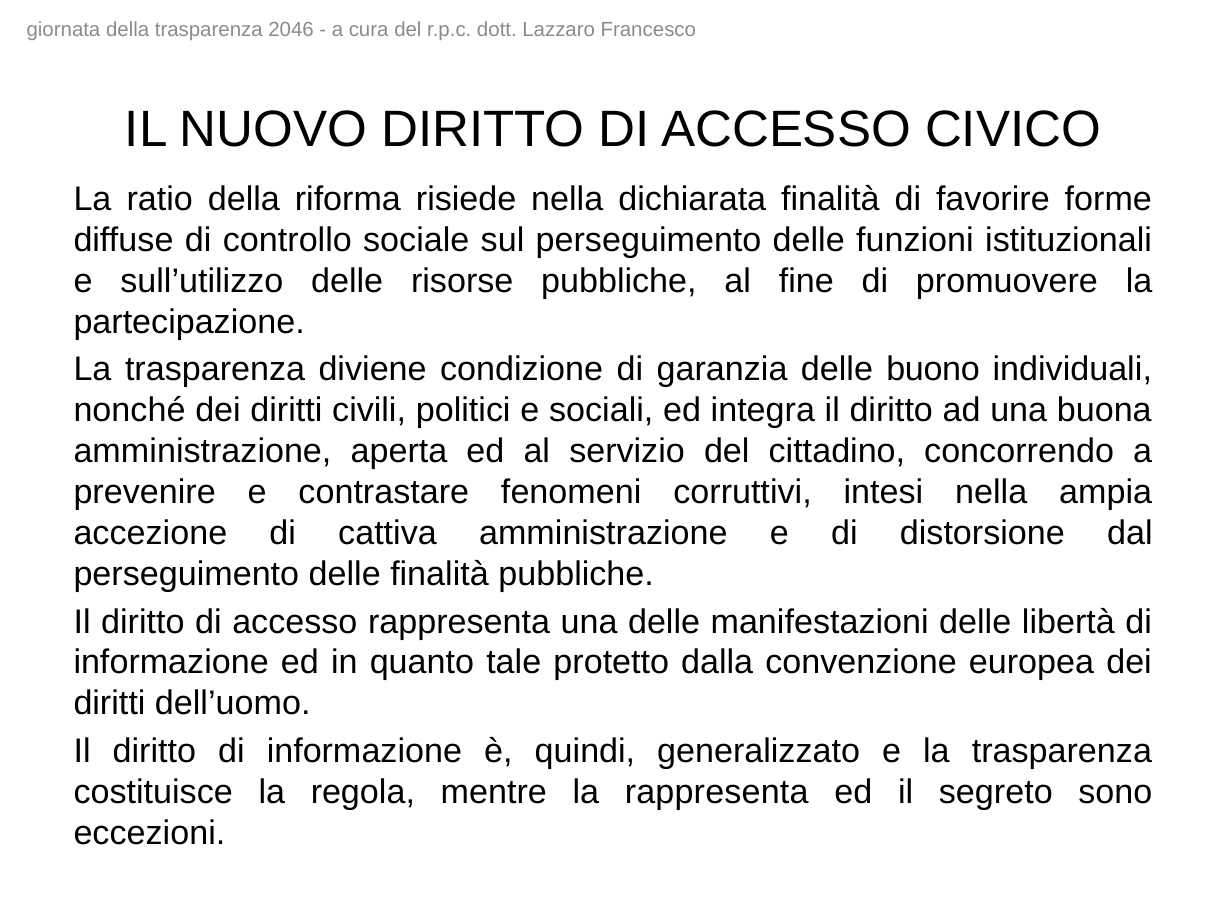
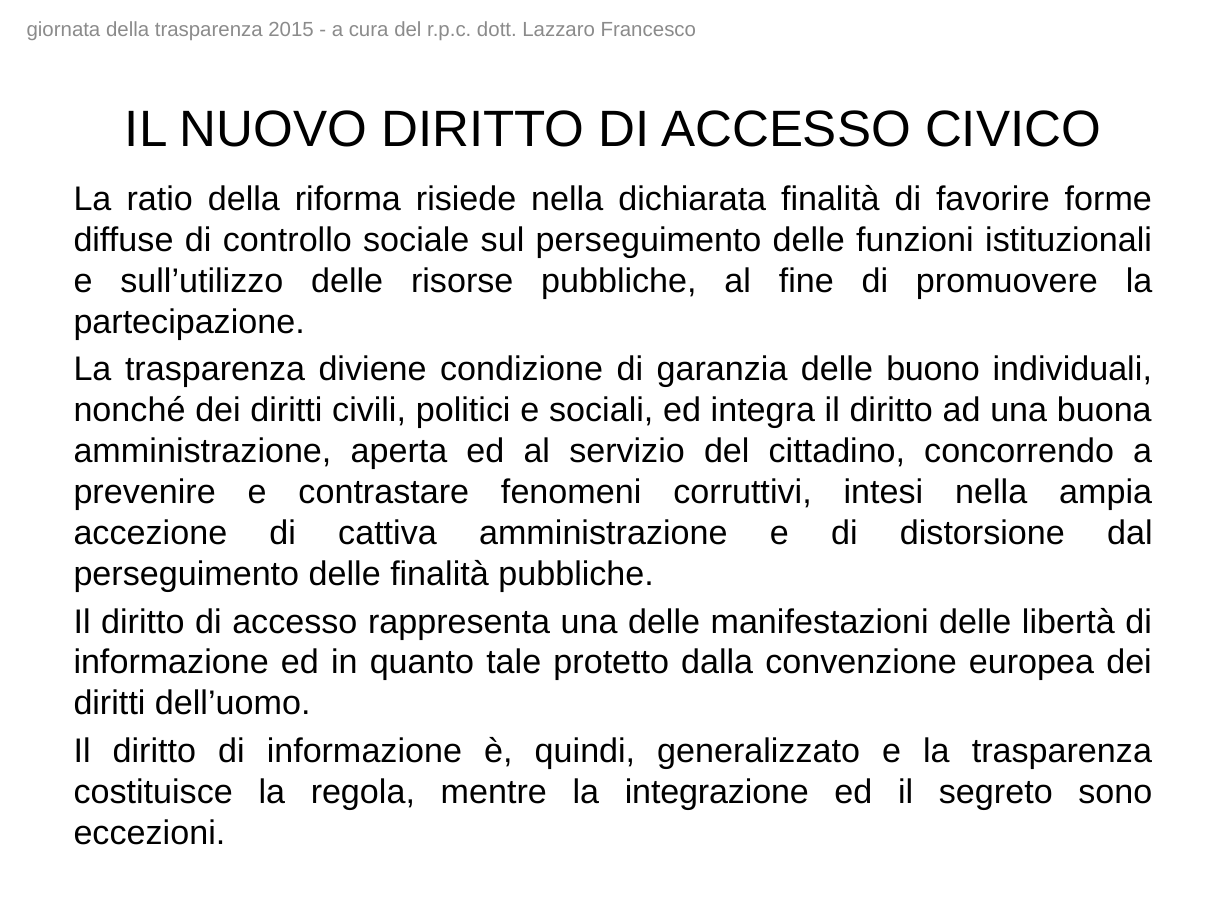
2046: 2046 -> 2015
la rappresenta: rappresenta -> integrazione
